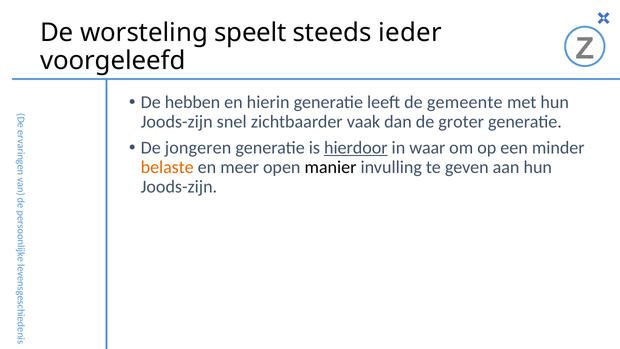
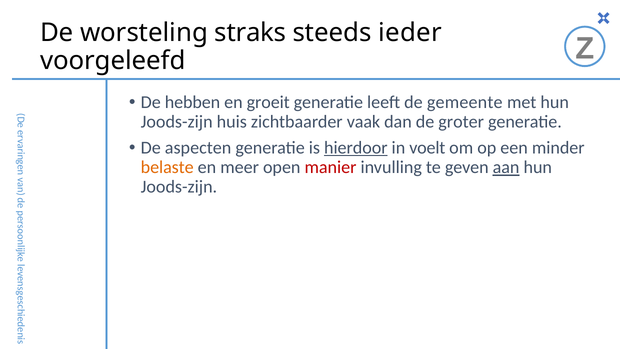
speelt: speelt -> straks
hierin: hierin -> groeit
snel: snel -> huis
jongeren: jongeren -> aspecten
waar: waar -> voelt
manier colour: black -> red
aan underline: none -> present
